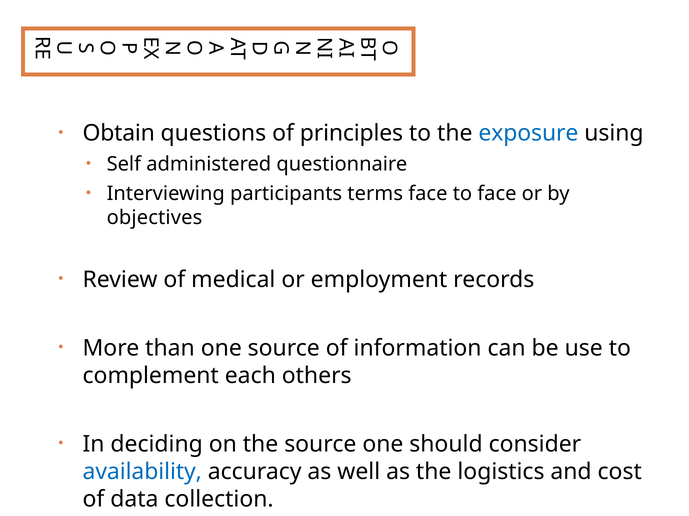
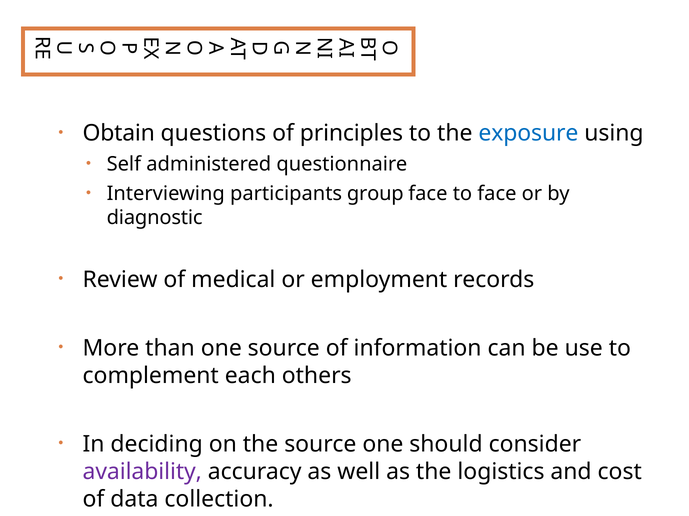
terms: terms -> group
objectives: objectives -> diagnostic
availability colour: blue -> purple
